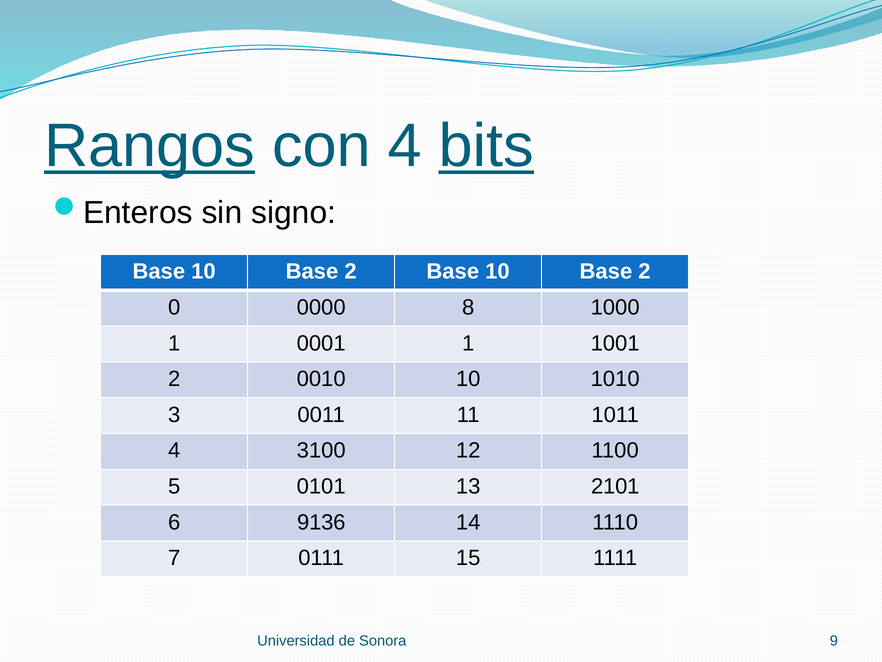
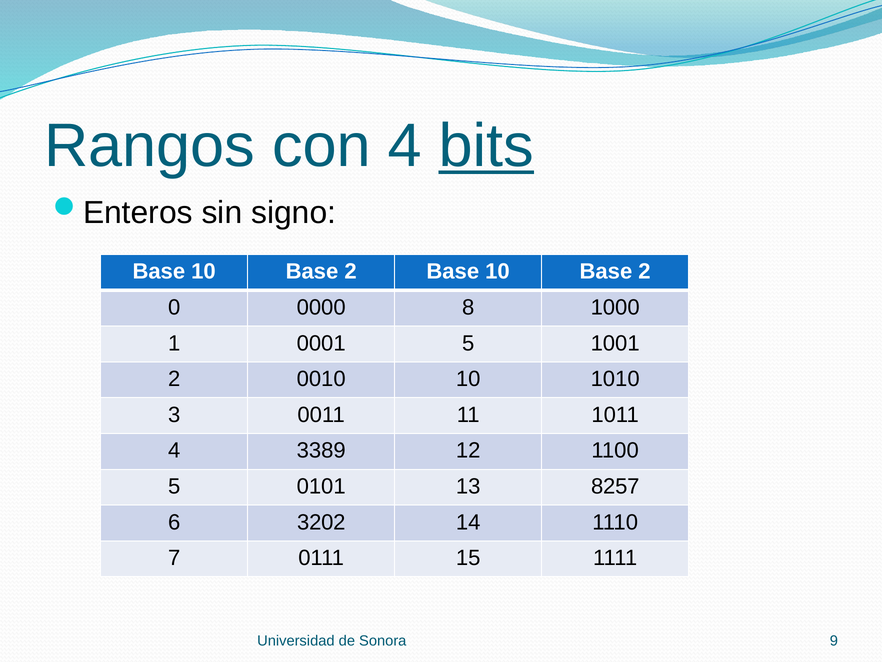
Rangos underline: present -> none
0001 1: 1 -> 5
3100: 3100 -> 3389
2101: 2101 -> 8257
9136: 9136 -> 3202
